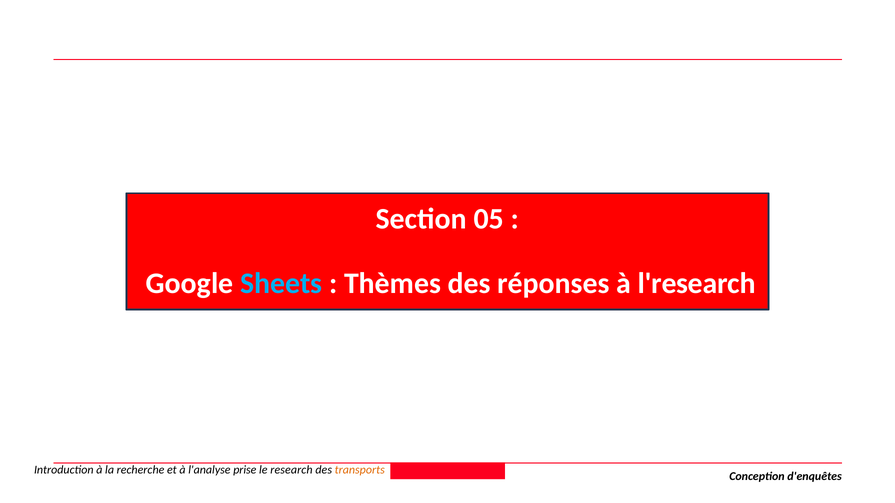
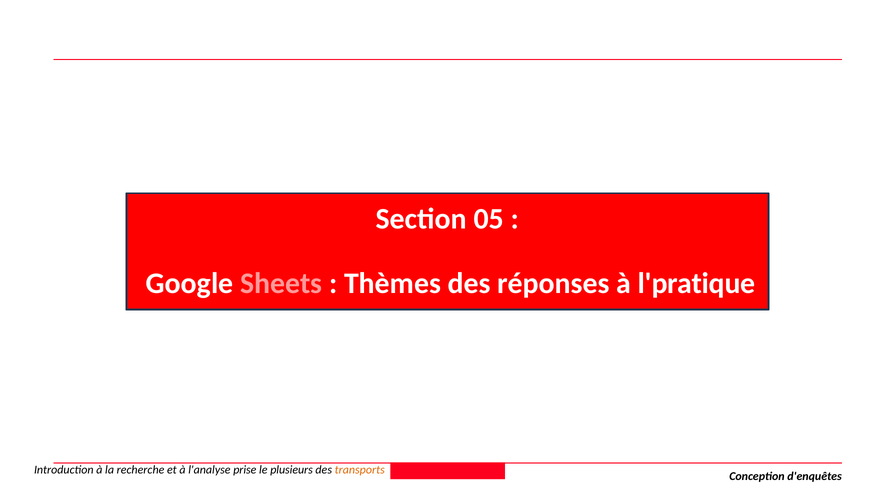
Sheets colour: light blue -> pink
l'research: l'research -> l'pratique
research: research -> plusieurs
